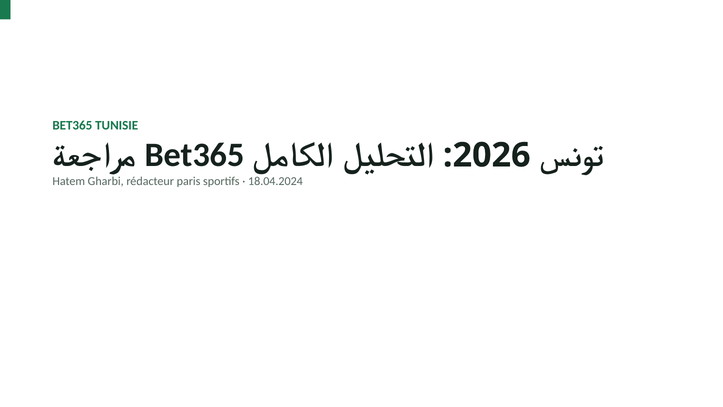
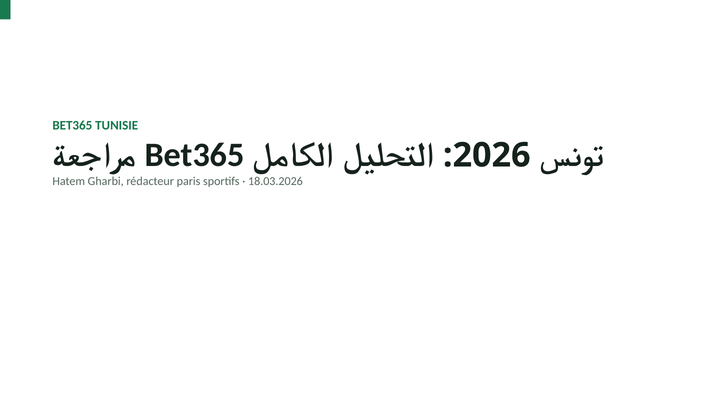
18.04.2024: 18.04.2024 -> 18.03.2026
